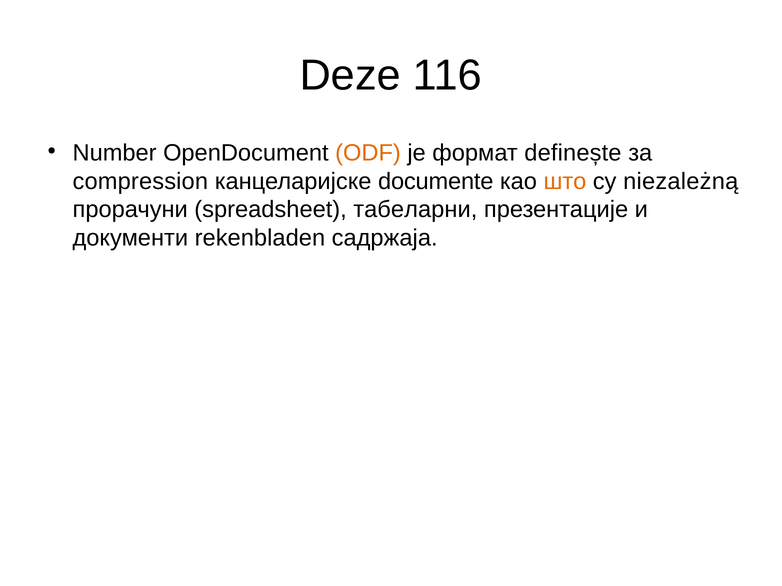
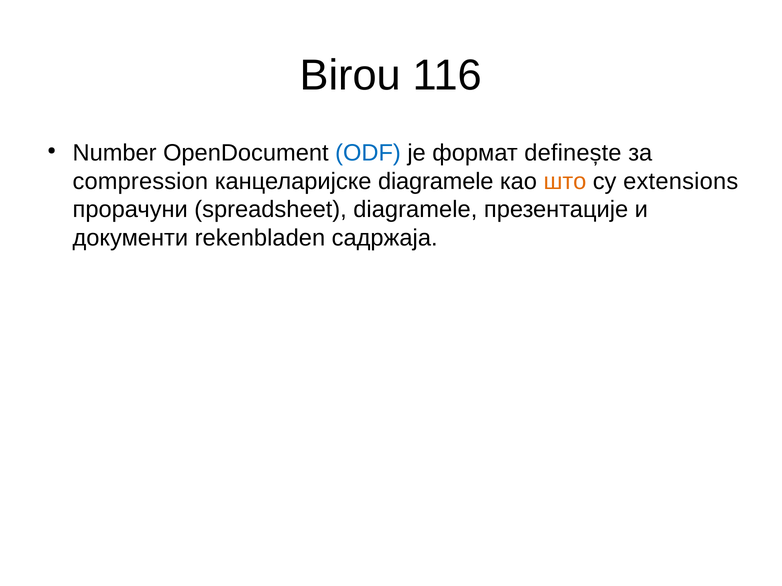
Deze: Deze -> Birou
ODF colour: orange -> blue
канцеларијске documente: documente -> diagramele
niezależną: niezależną -> extensions
spreadsheet табеларни: табеларни -> diagramele
